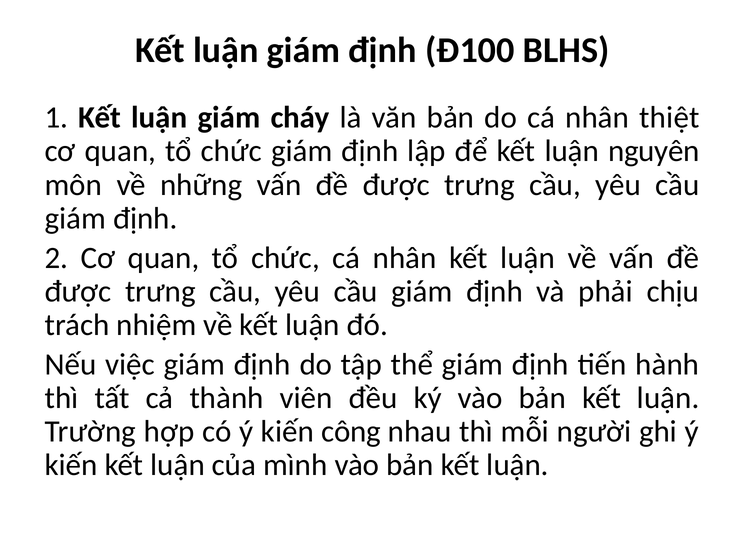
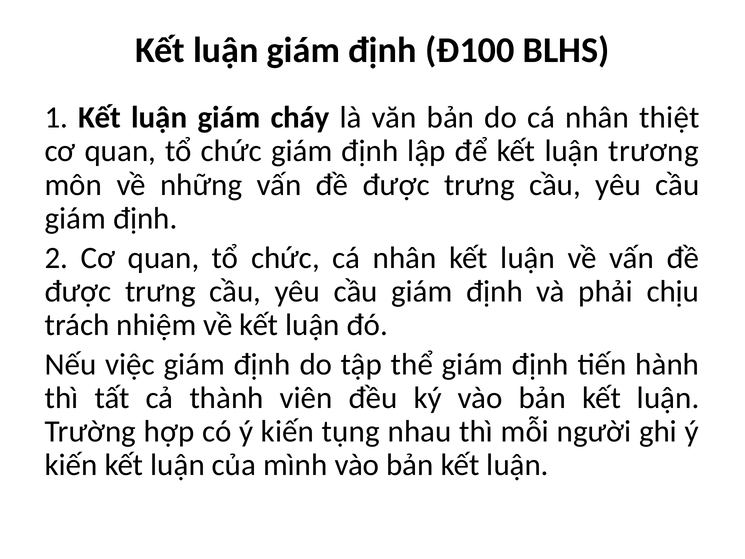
nguyên: nguyên -> trương
công: công -> tụng
